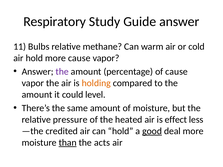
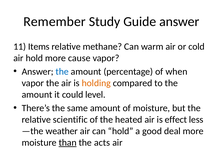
Respiratory: Respiratory -> Remember
Bulbs: Bulbs -> Items
the at (62, 72) colour: purple -> blue
of cause: cause -> when
pressure: pressure -> scientific
credited: credited -> weather
good underline: present -> none
